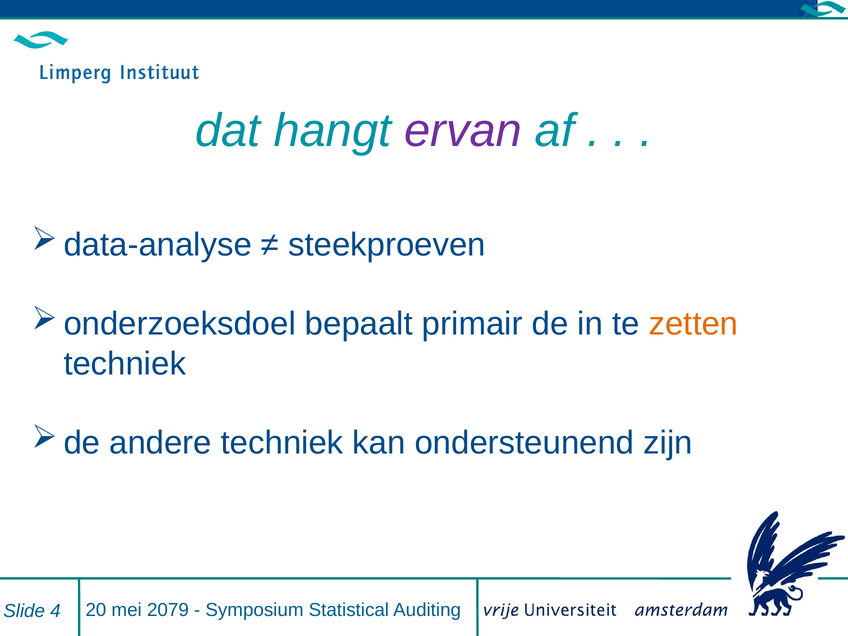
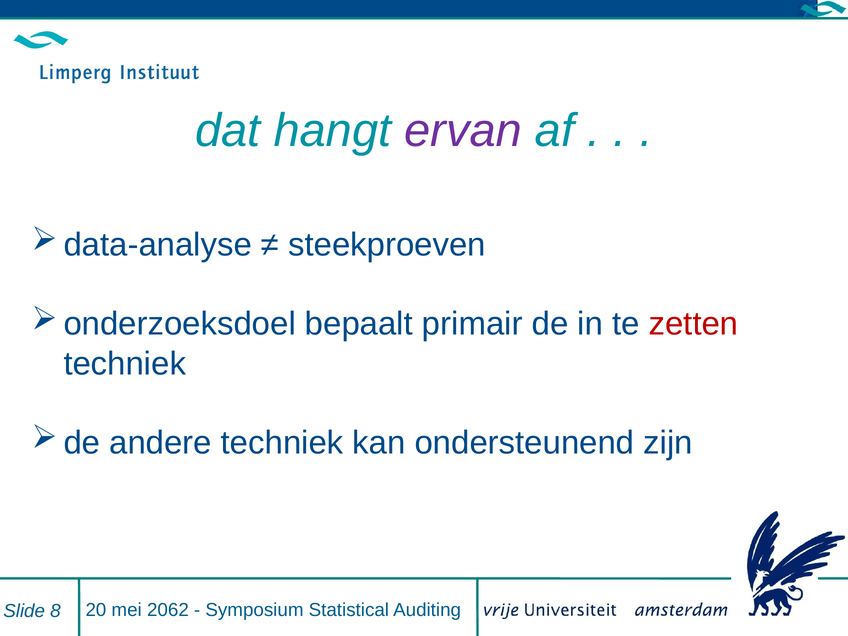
zetten colour: orange -> red
2079: 2079 -> 2062
4: 4 -> 8
